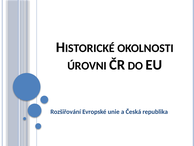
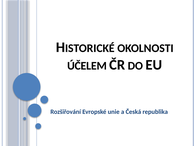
ÚROVNI: ÚROVNI -> ÚČELEM
